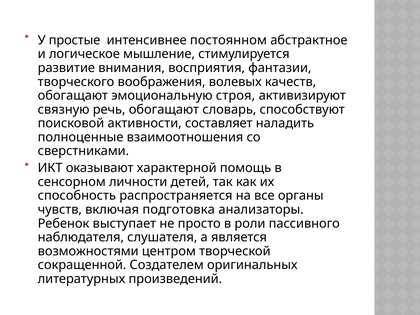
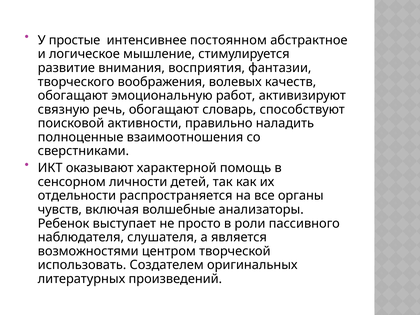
строя: строя -> работ
составляет: составляет -> правильно
способность: способность -> отдельности
подготовка: подготовка -> волшебные
сокращенной: сокращенной -> использовать
